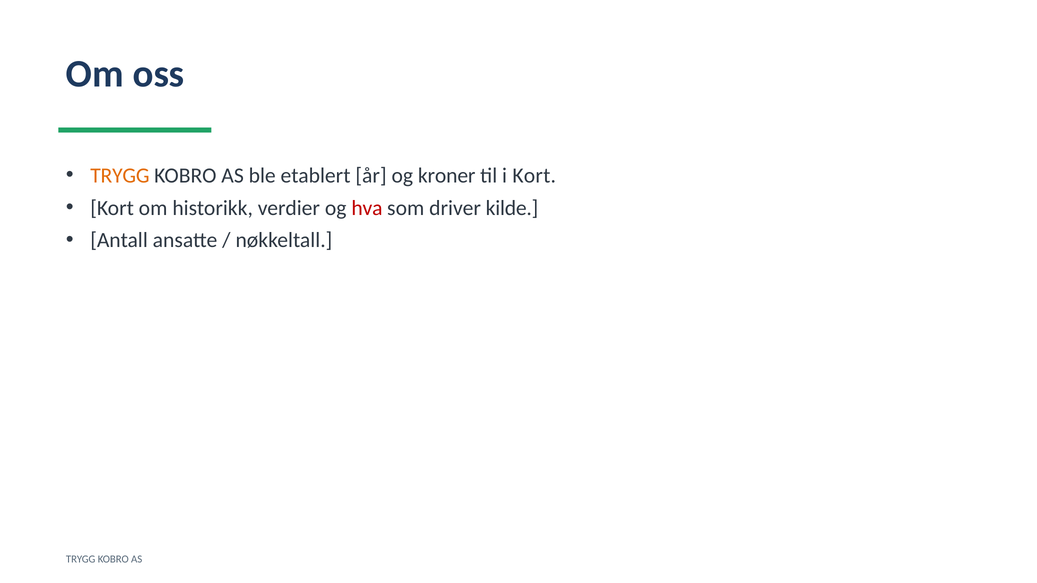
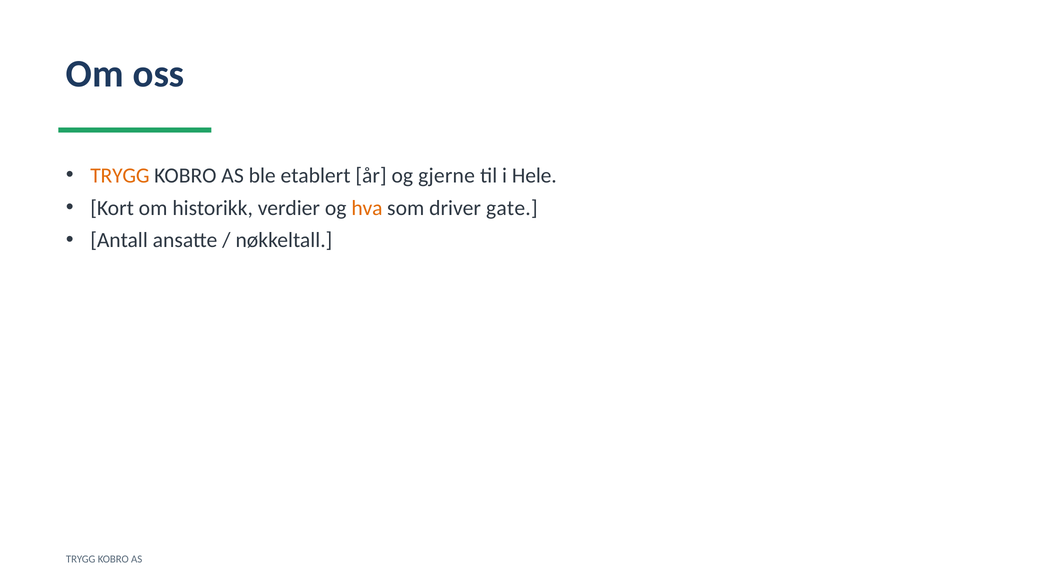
kroner: kroner -> gjerne
i Kort: Kort -> Hele
hva colour: red -> orange
kilde: kilde -> gate
